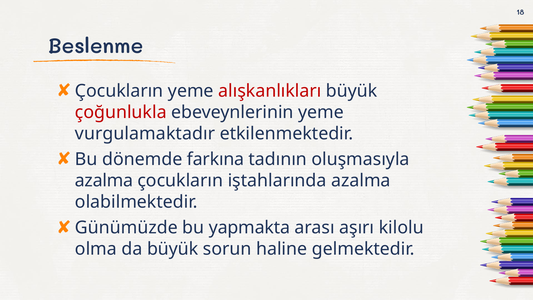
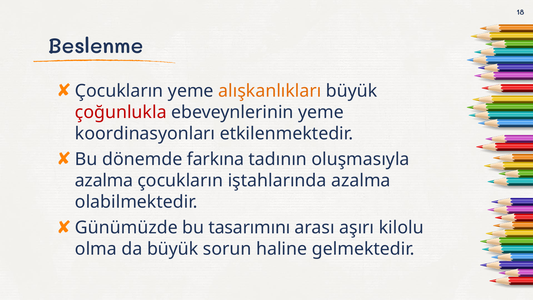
alışkanlıkları colour: red -> orange
vurgulamaktadır: vurgulamaktadır -> koordinasyonları
yapmakta: yapmakta -> tasarımını
